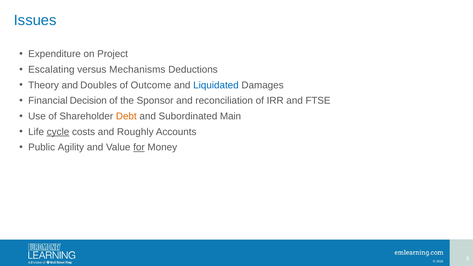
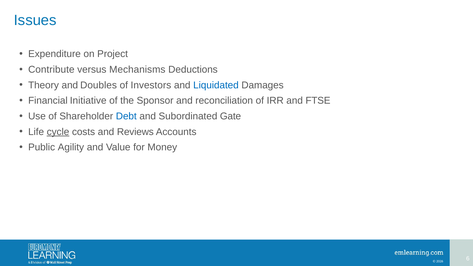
Escalating: Escalating -> Contribute
Outcome: Outcome -> Investors
Decision: Decision -> Initiative
Debt colour: orange -> blue
Main: Main -> Gate
Roughly: Roughly -> Reviews
for underline: present -> none
